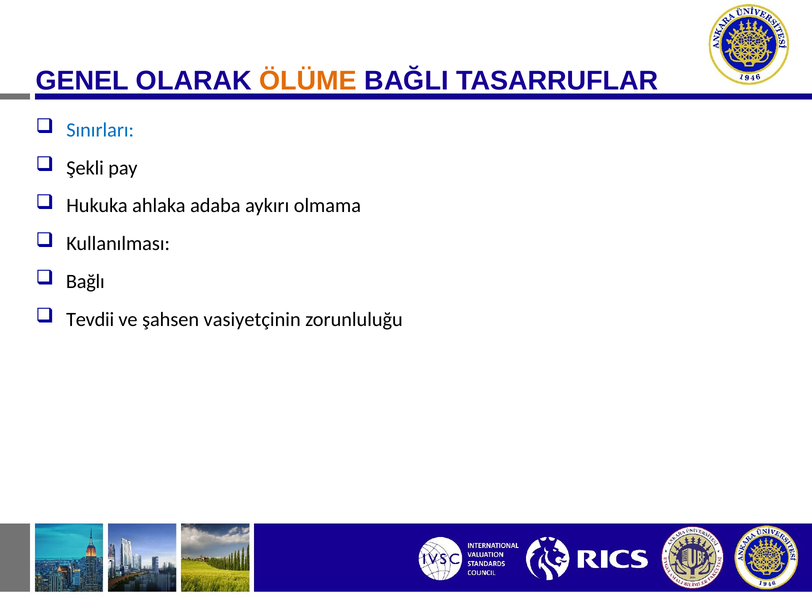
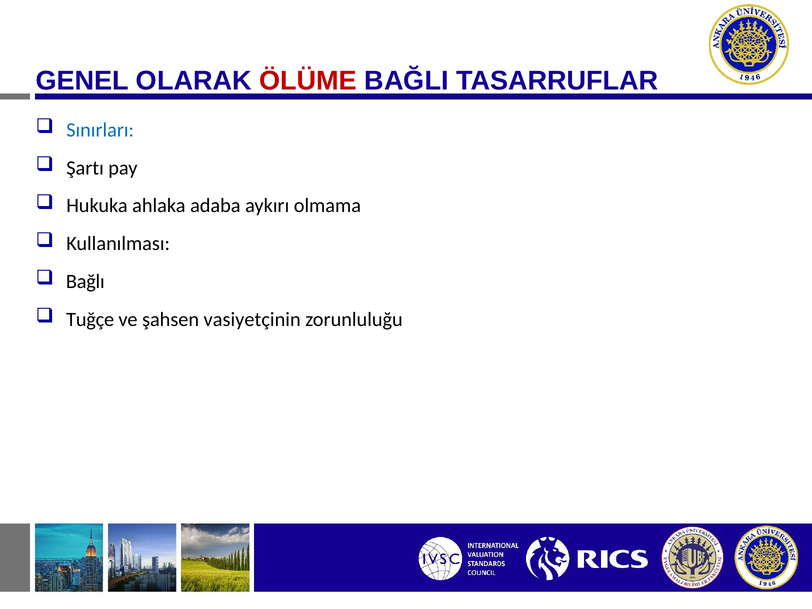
ÖLÜME colour: orange -> red
Şekli: Şekli -> Şartı
Tevdii: Tevdii -> Tuğçe
